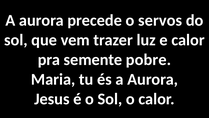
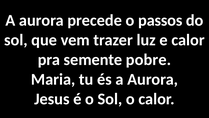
servos: servos -> passos
